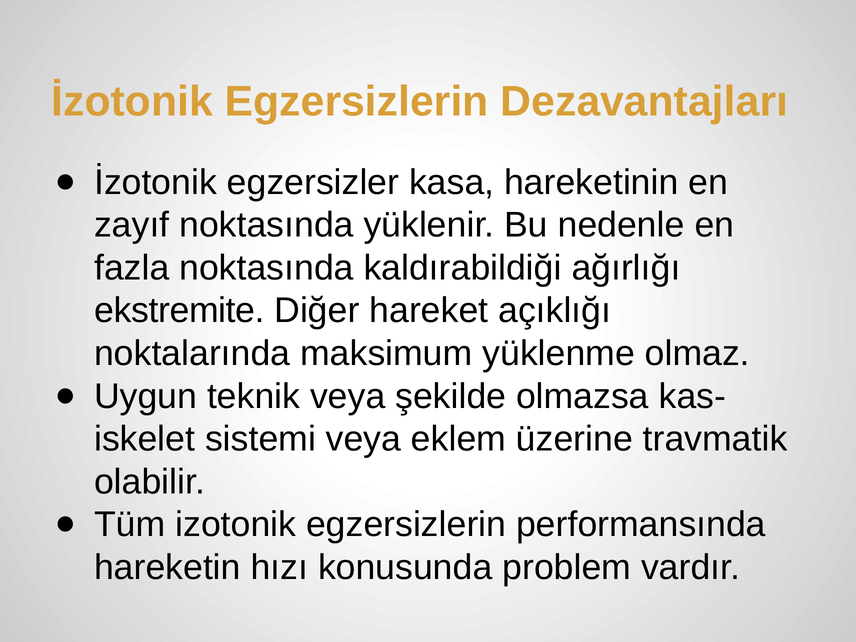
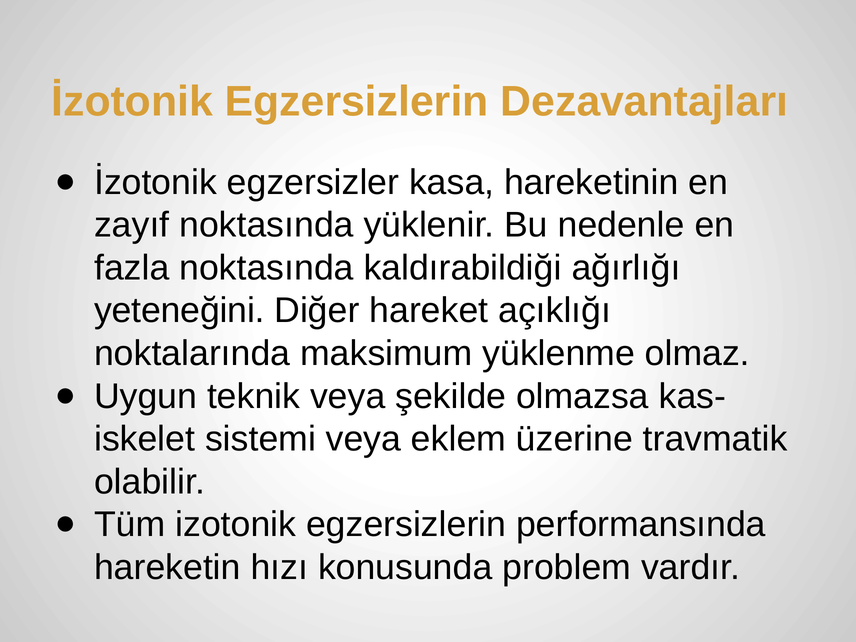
ekstremite: ekstremite -> yeteneğini
